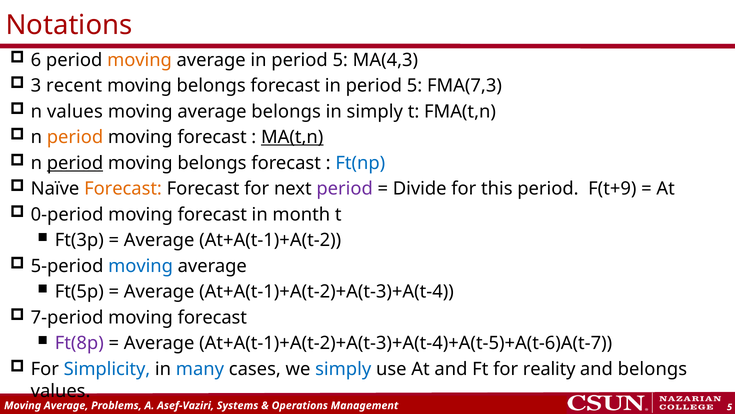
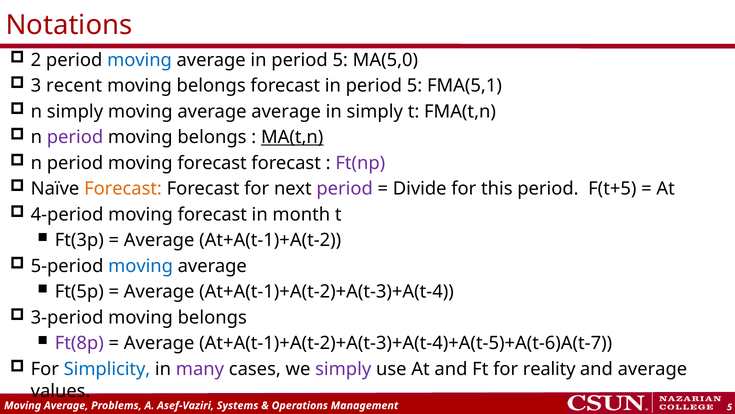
6: 6 -> 2
moving at (140, 60) colour: orange -> blue
MA(4,3: MA(4,3 -> MA(5,0
FMA(7,3: FMA(7,3 -> FMA(5,1
n values: values -> simply
average belongs: belongs -> average
period at (75, 137) colour: orange -> purple
forecast at (212, 137): forecast -> belongs
period at (75, 163) underline: present -> none
belongs at (212, 163): belongs -> forecast
Ft(np colour: blue -> purple
F(t+9: F(t+9 -> F(t+5
0-period: 0-period -> 4-period
7-period: 7-period -> 3-period
forecast at (212, 317): forecast -> belongs
many colour: blue -> purple
simply at (343, 369) colour: blue -> purple
and belongs: belongs -> average
